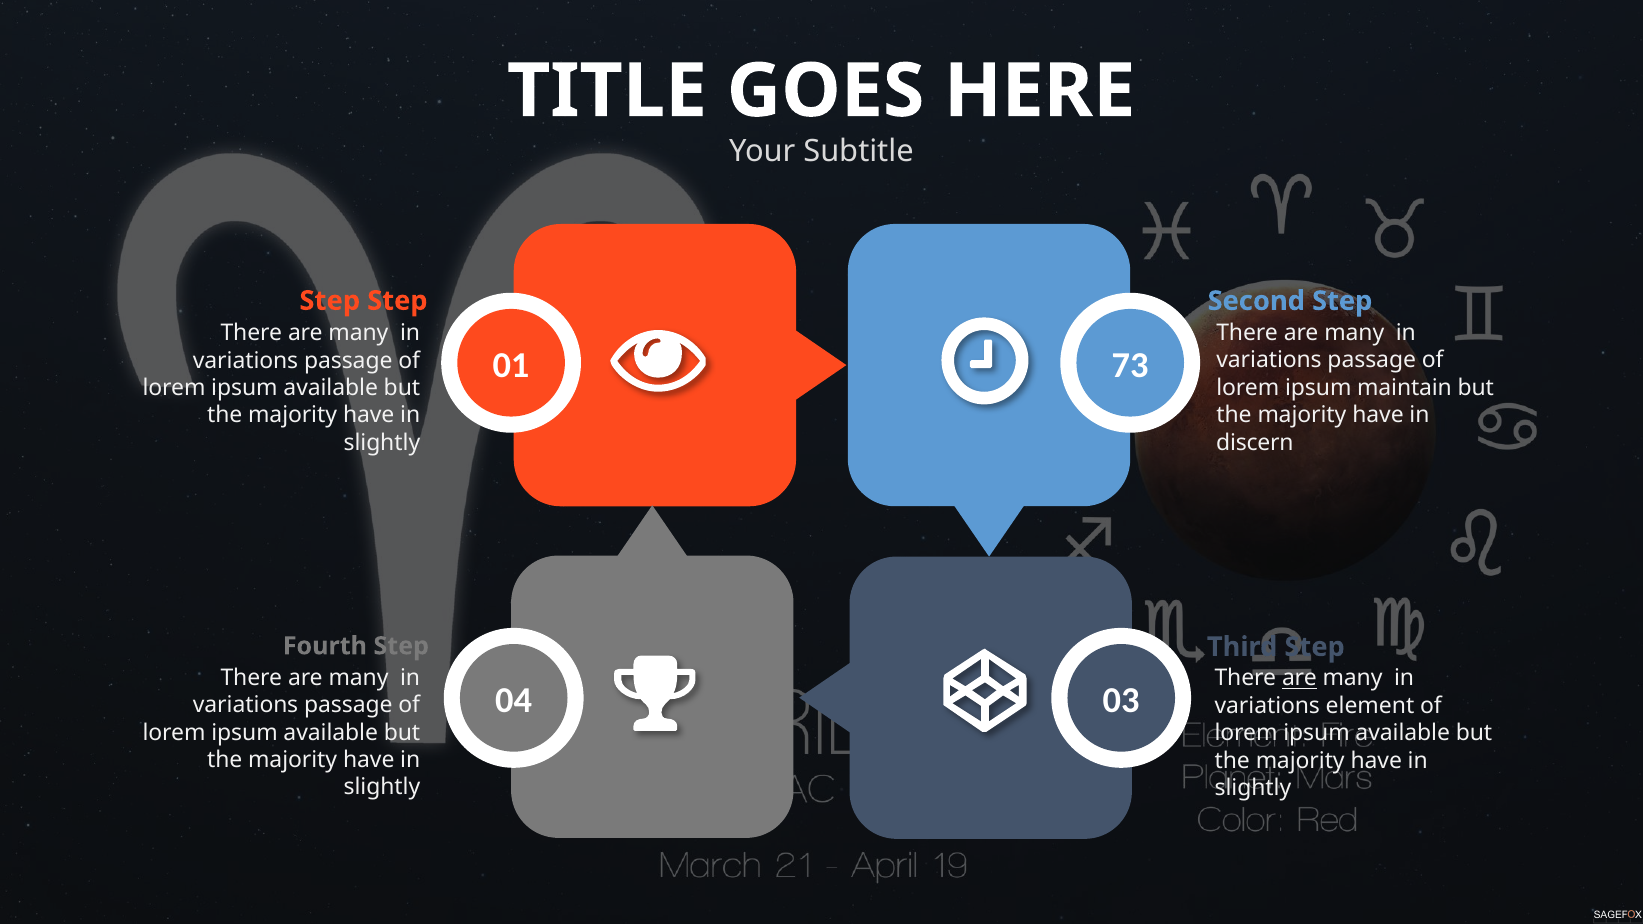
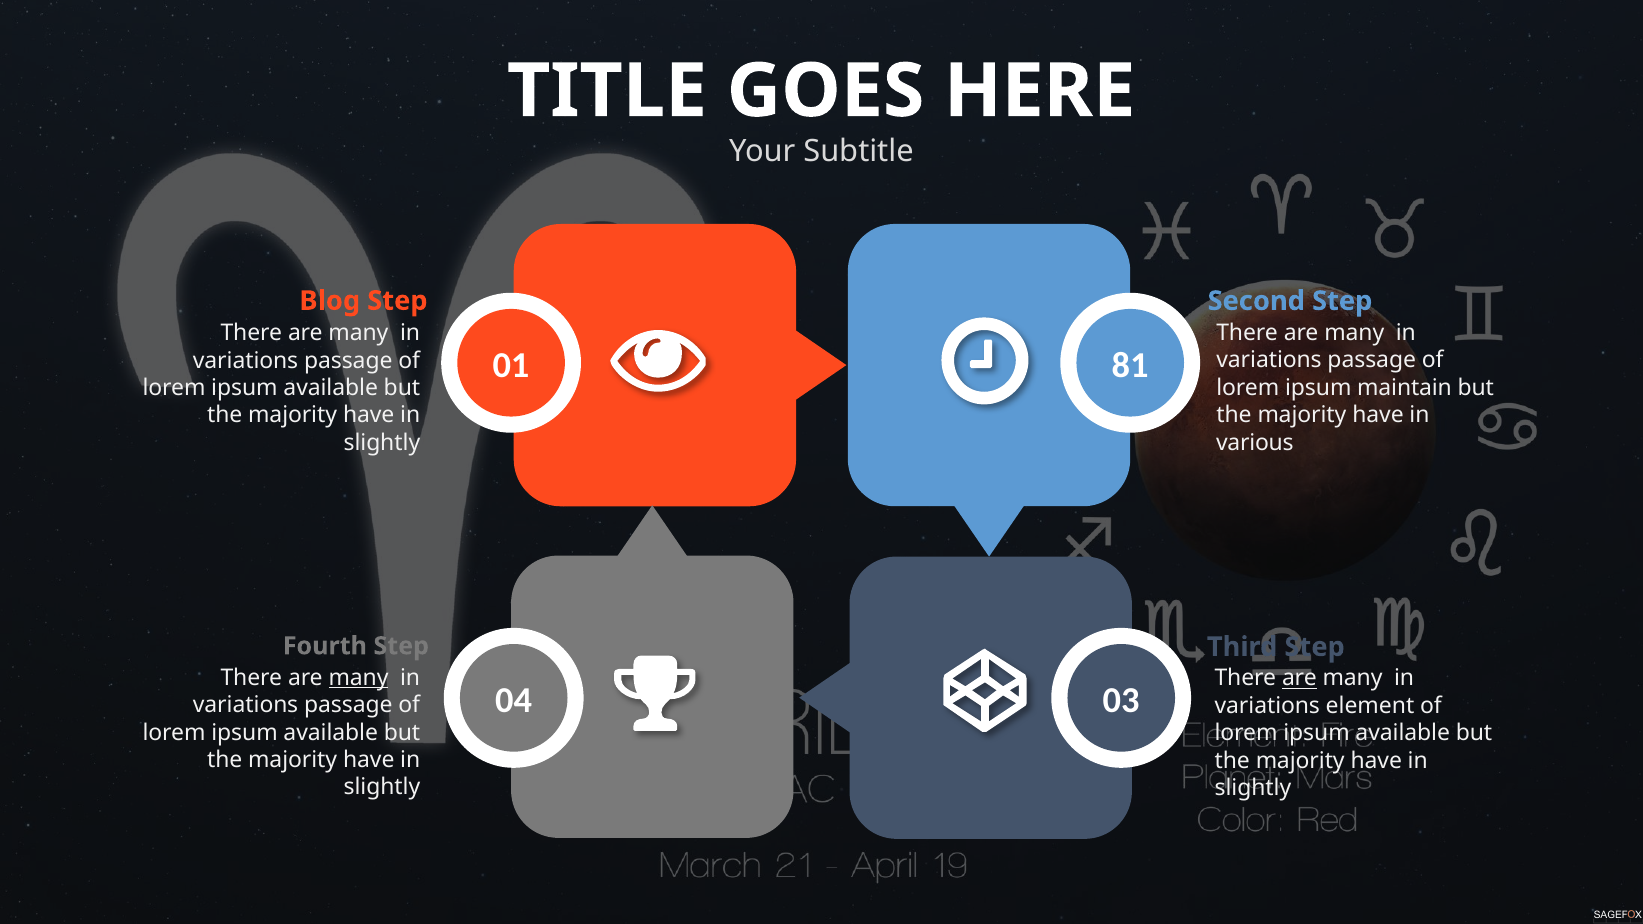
Step at (330, 301): Step -> Blog
73: 73 -> 81
discern: discern -> various
many at (359, 678) underline: none -> present
